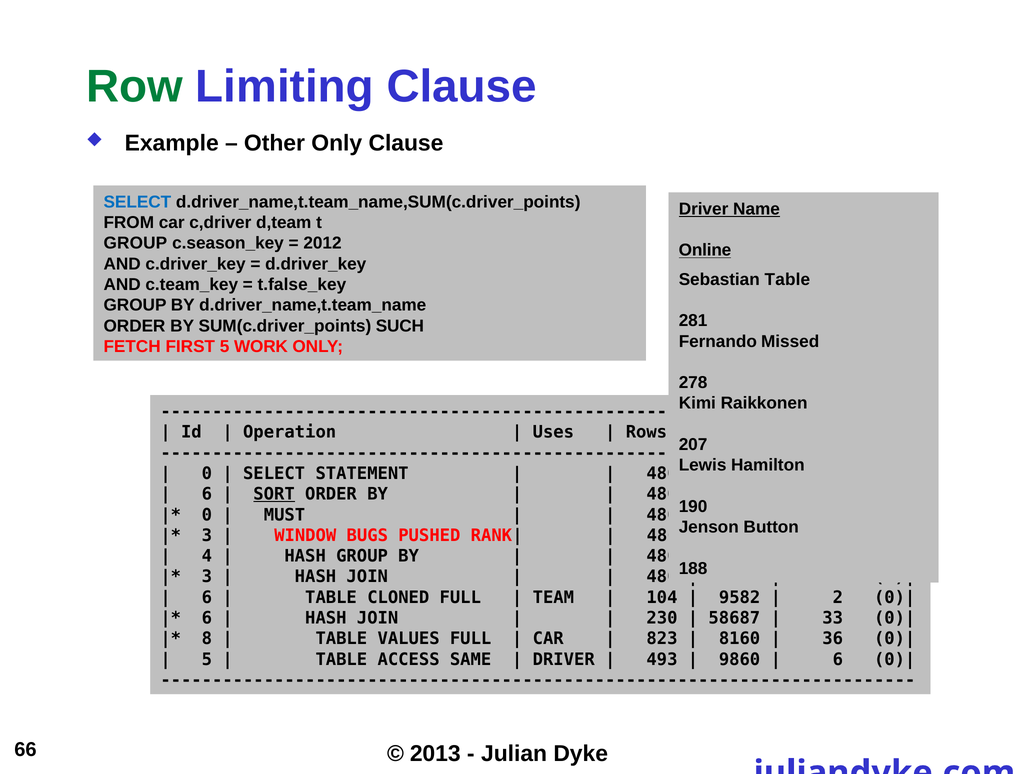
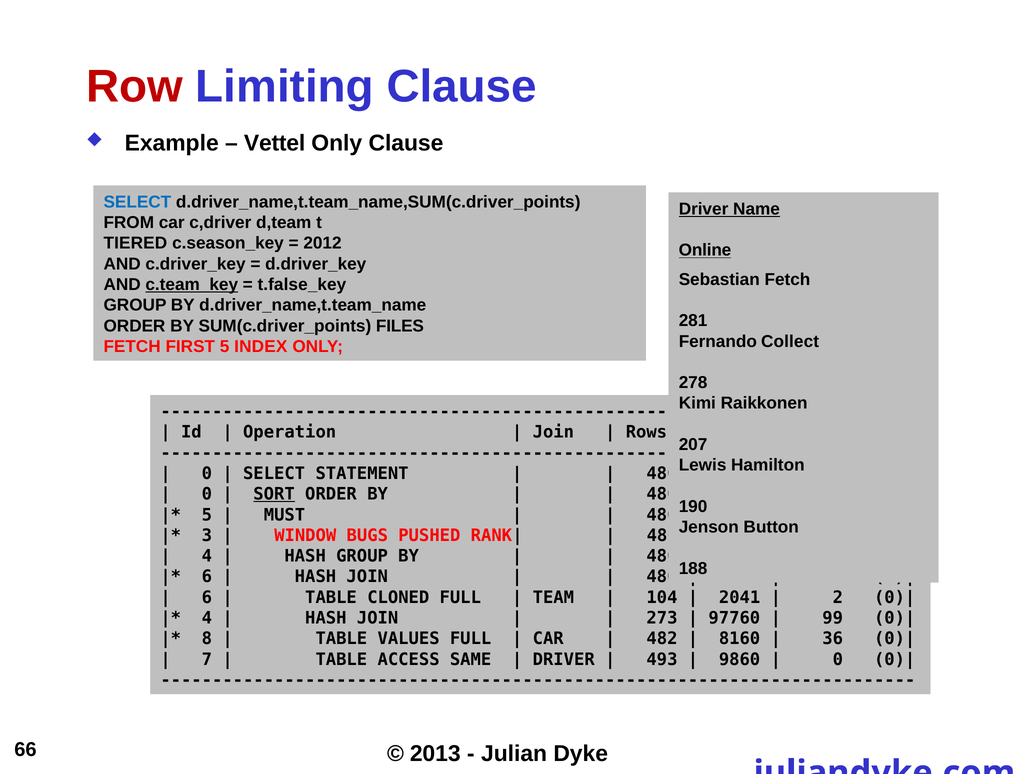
Row colour: green -> red
Other: Other -> Vettel
GROUP at (135, 243): GROUP -> TIERED
Sebastian Table: Table -> Fetch
c.team_key underline: none -> present
SUCH: SUCH -> FILES
Missed: Missed -> Collect
WORK: WORK -> INDEX
Uses at (553, 432): Uses -> Join
6 at (207, 494): 6 -> 0
0 at (207, 515): 0 -> 5
3 at (207, 577): 3 -> 6
9582: 9582 -> 2041
6 at (207, 618): 6 -> 4
230: 230 -> 273
58687: 58687 -> 97760
33: 33 -> 99
823: 823 -> 482
5 at (207, 659): 5 -> 7
6 at (838, 659): 6 -> 0
